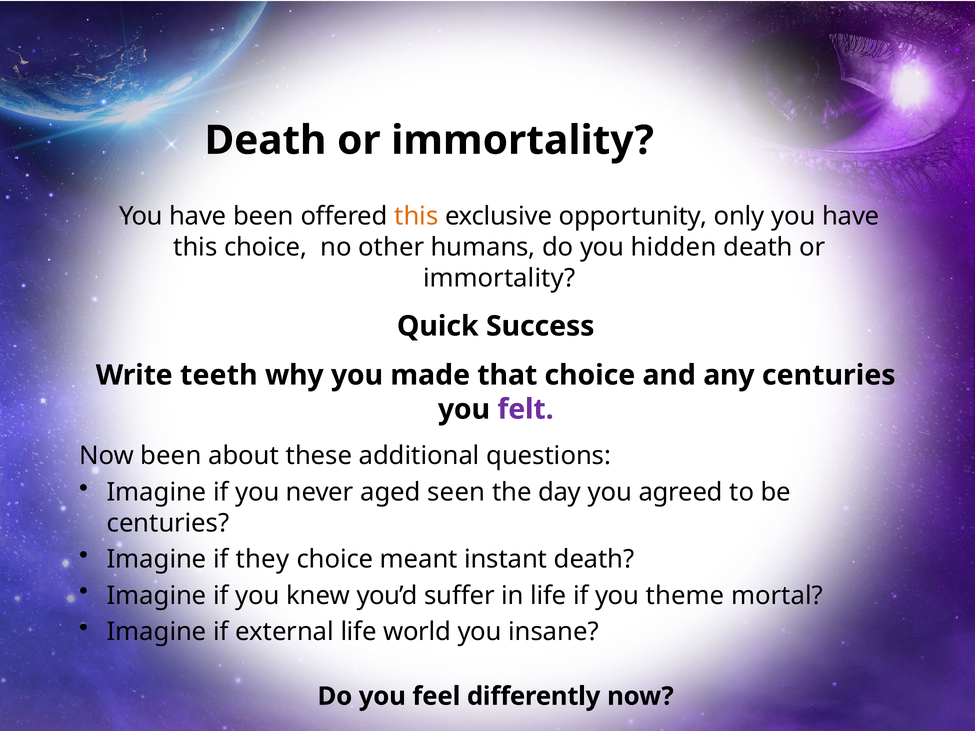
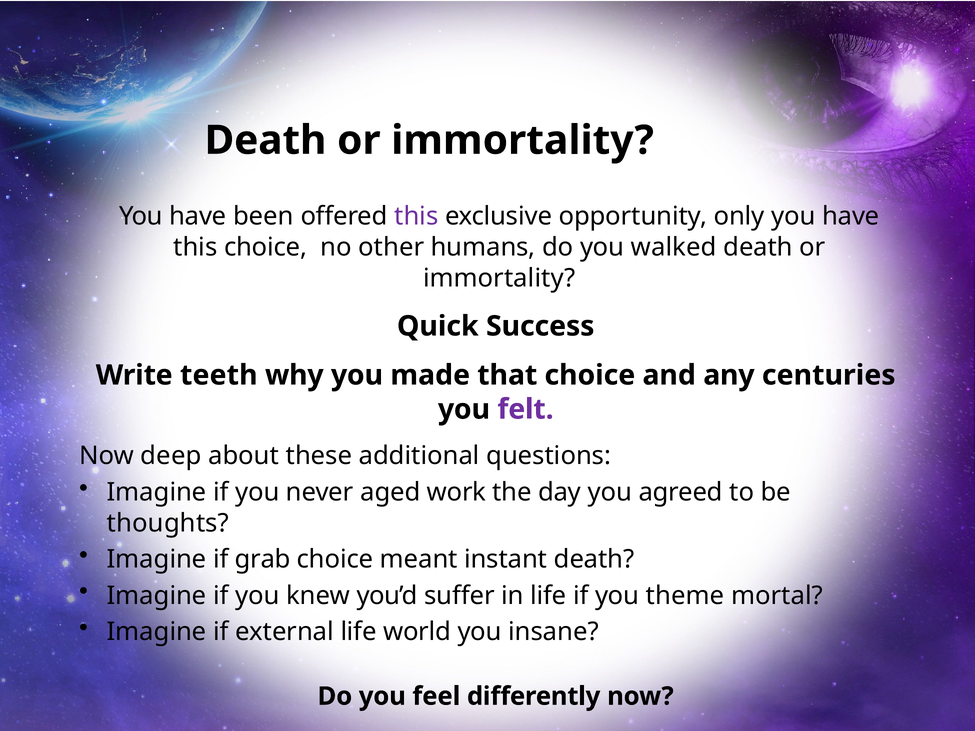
this at (416, 216) colour: orange -> purple
hidden: hidden -> walked
Now been: been -> deep
seen: seen -> work
centuries at (168, 523): centuries -> thoughts
they: they -> grab
